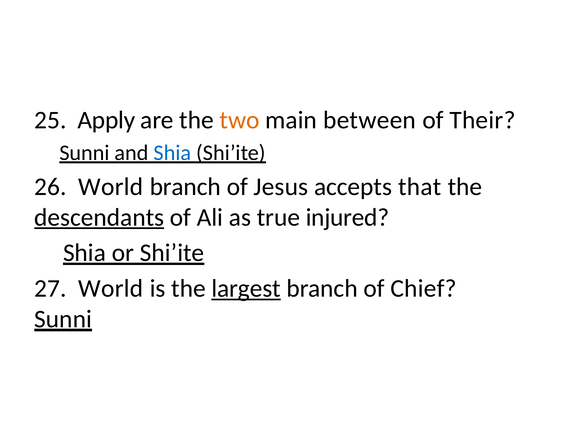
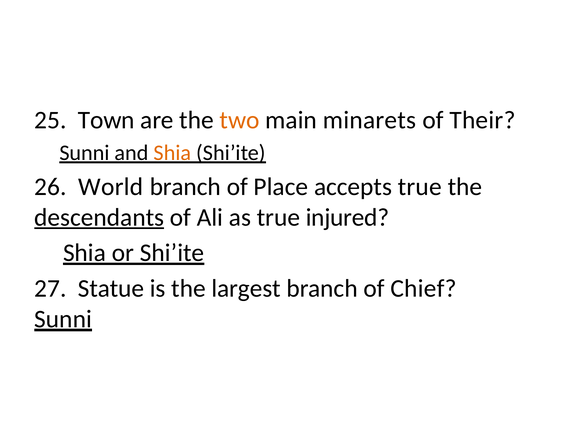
Apply: Apply -> Town
between: between -> minarets
Shia at (172, 153) colour: blue -> orange
Jesus: Jesus -> Place
accepts that: that -> true
27 World: World -> Statue
largest underline: present -> none
